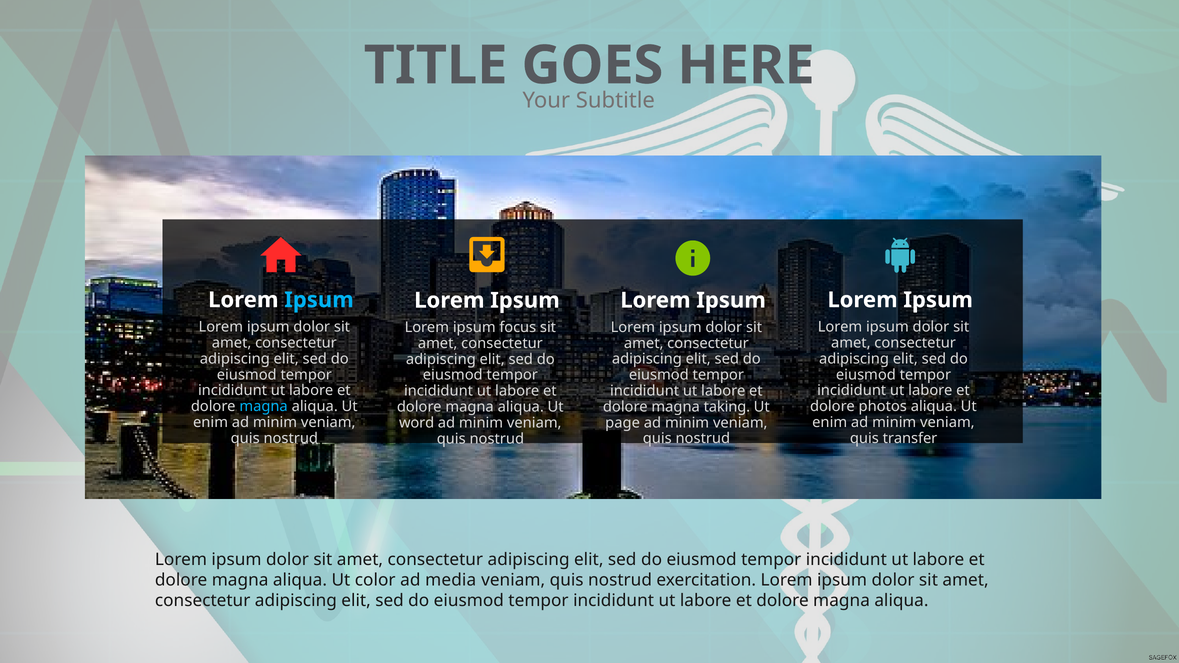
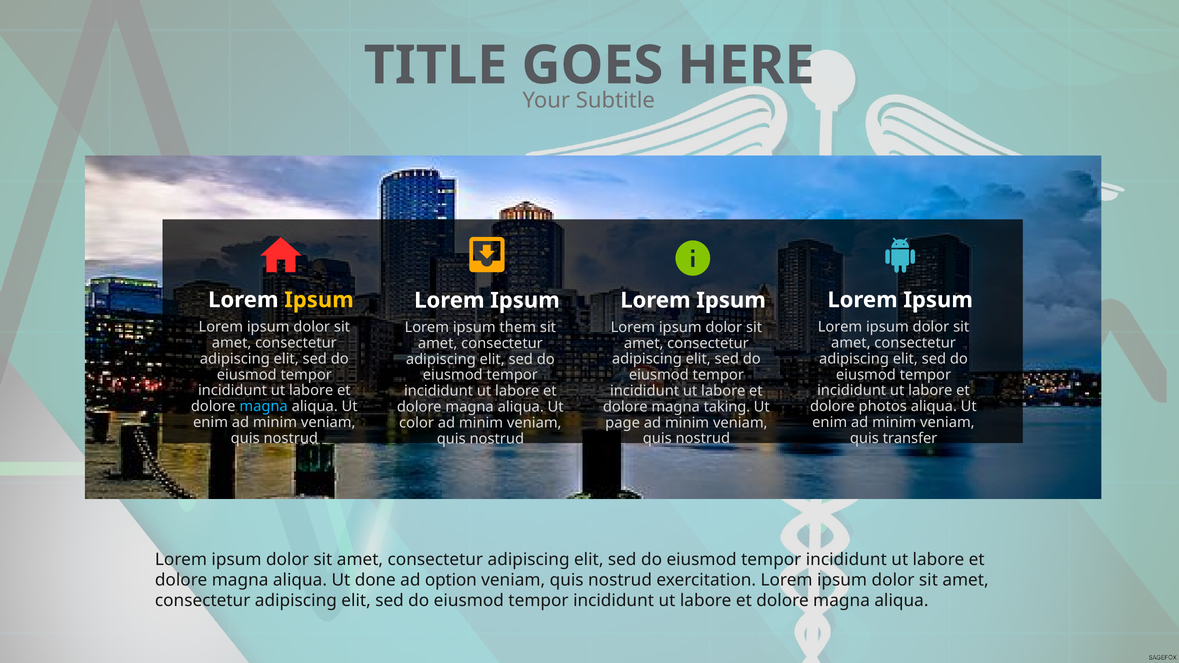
Ipsum at (319, 300) colour: light blue -> yellow
focus: focus -> them
word: word -> color
color: color -> done
media: media -> option
